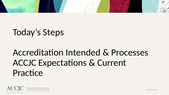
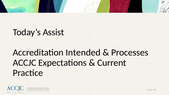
Steps: Steps -> Assist
